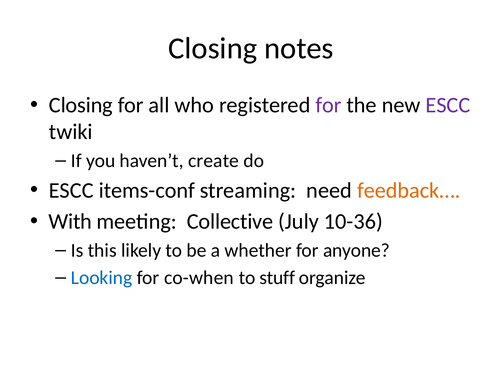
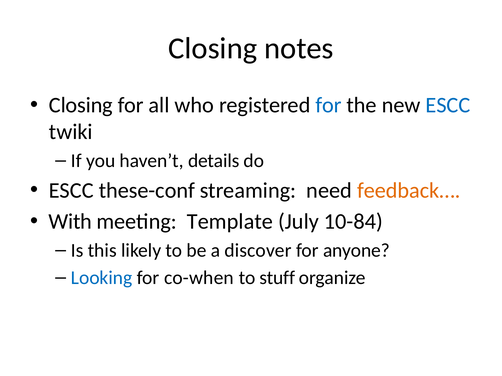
for at (329, 105) colour: purple -> blue
ESCC at (448, 105) colour: purple -> blue
create: create -> details
items-conf: items-conf -> these-conf
Collective: Collective -> Template
10-36: 10-36 -> 10-84
whether: whether -> discover
